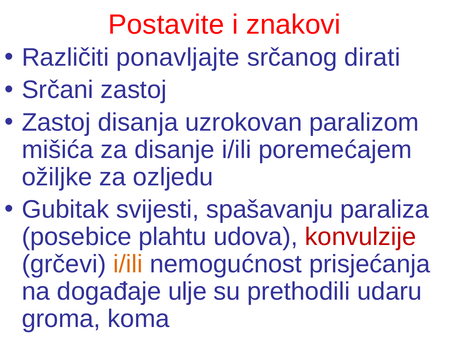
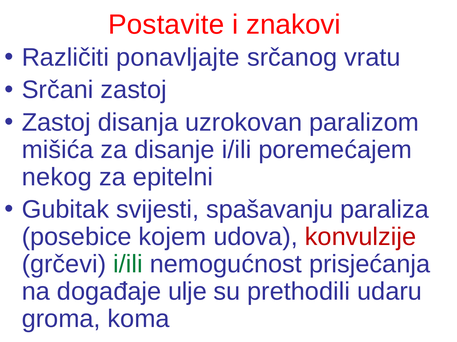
dirati: dirati -> vratu
ožiljke: ožiljke -> nekog
ozljedu: ozljedu -> epitelni
plahtu: plahtu -> kojem
i/ili at (128, 265) colour: orange -> green
